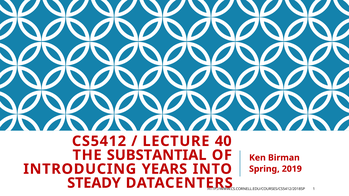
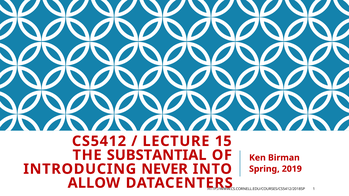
40: 40 -> 15
YEARS: YEARS -> NEVER
STEADY: STEADY -> ALLOW
